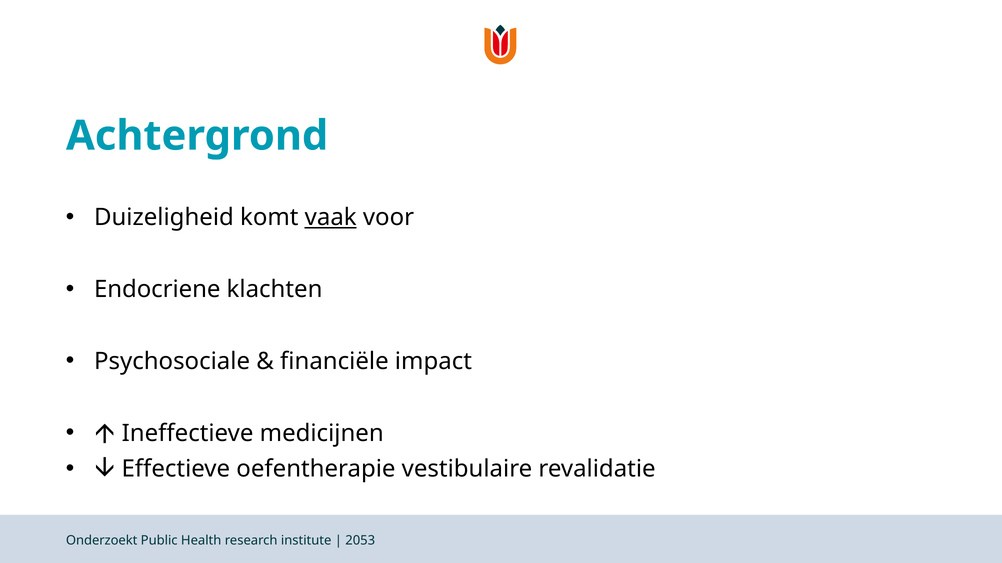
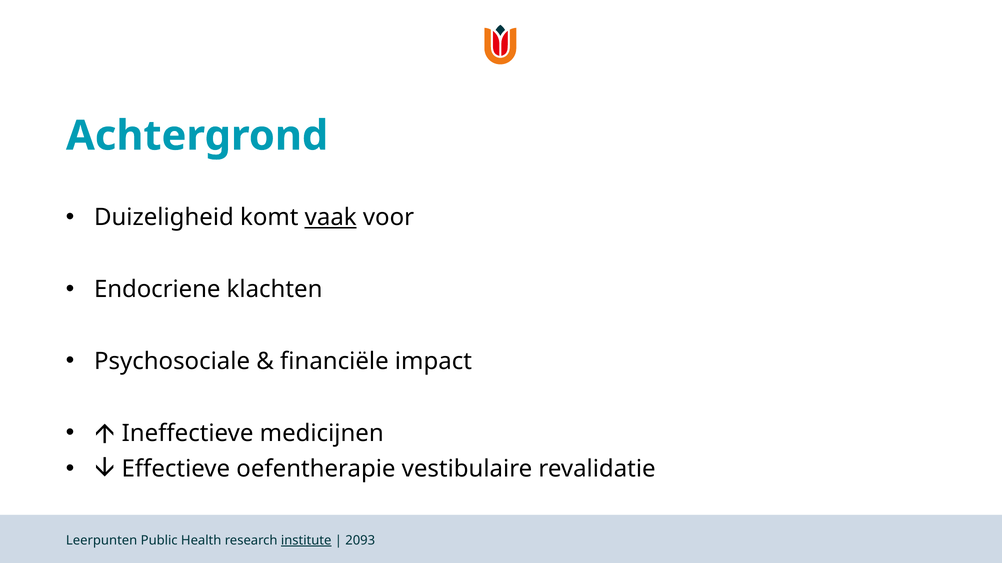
Onderzoekt: Onderzoekt -> Leerpunten
institute underline: none -> present
2053: 2053 -> 2093
